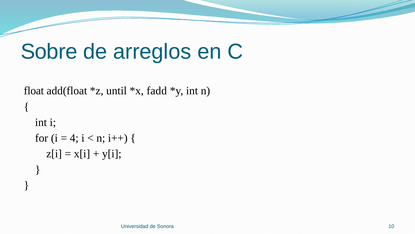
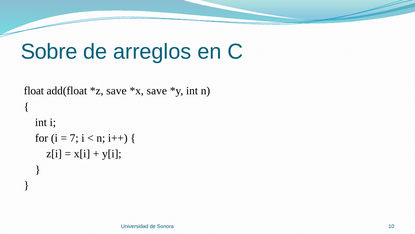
until at (117, 91): until -> save
fadd at (157, 91): fadd -> save
4: 4 -> 7
